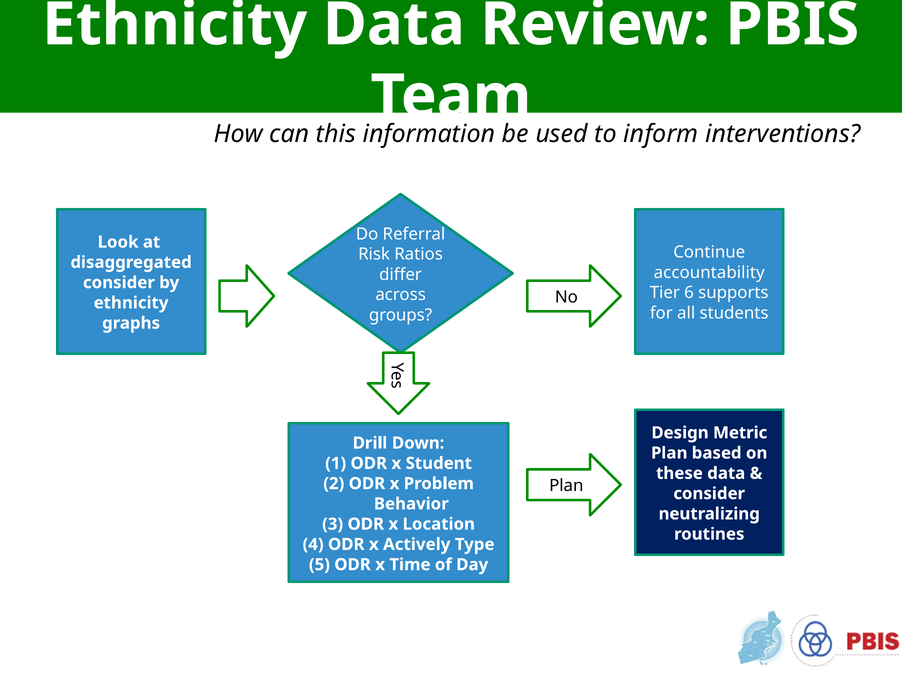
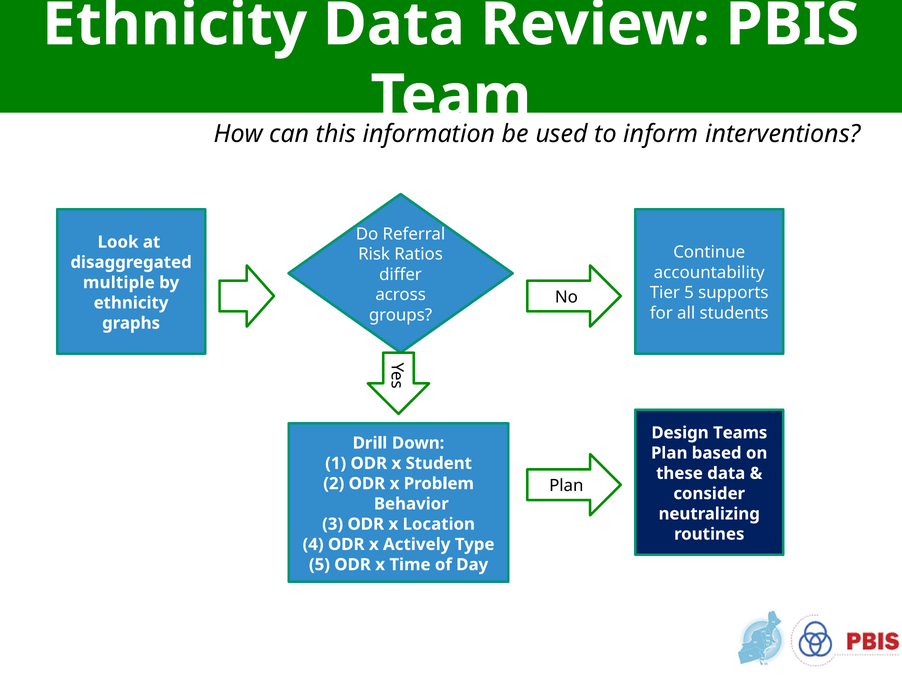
consider at (119, 283): consider -> multiple
Tier 6: 6 -> 5
Metric: Metric -> Teams
